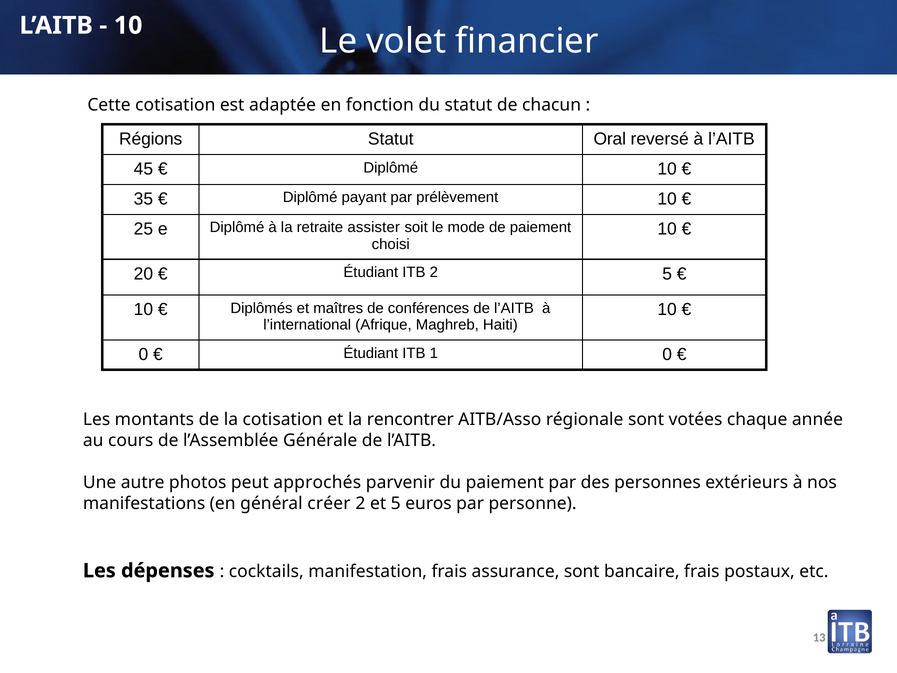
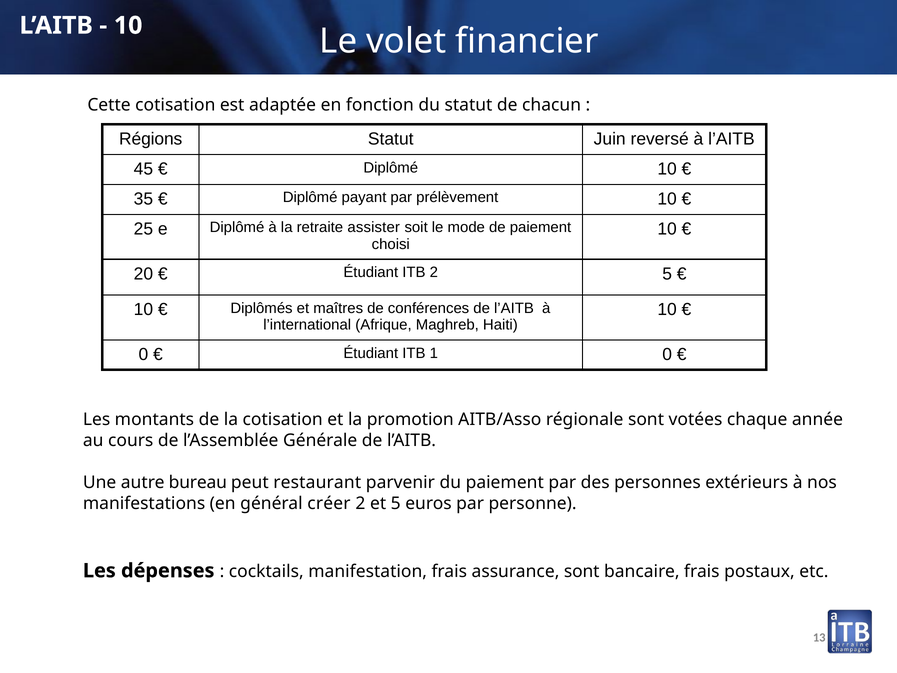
Oral: Oral -> Juin
rencontrer: rencontrer -> promotion
photos: photos -> bureau
approchés: approchés -> restaurant
